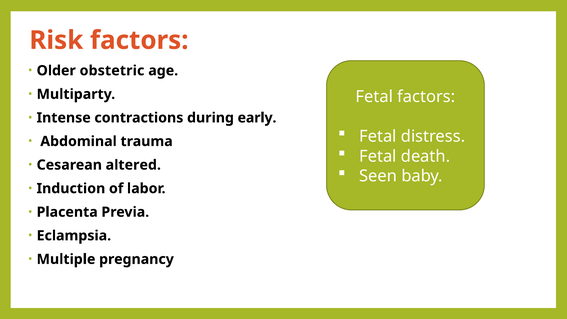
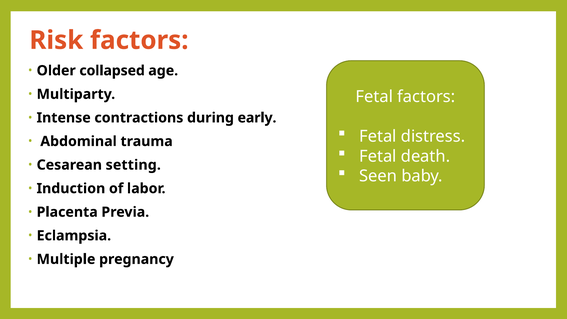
obstetric: obstetric -> collapsed
altered: altered -> setting
